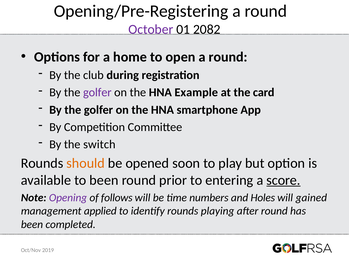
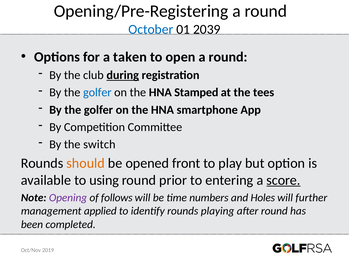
October colour: purple -> blue
2082: 2082 -> 2039
home: home -> taken
during underline: none -> present
golfer at (97, 92) colour: purple -> blue
Example: Example -> Stamped
card: card -> tees
soon: soon -> front
to been: been -> using
gained: gained -> further
